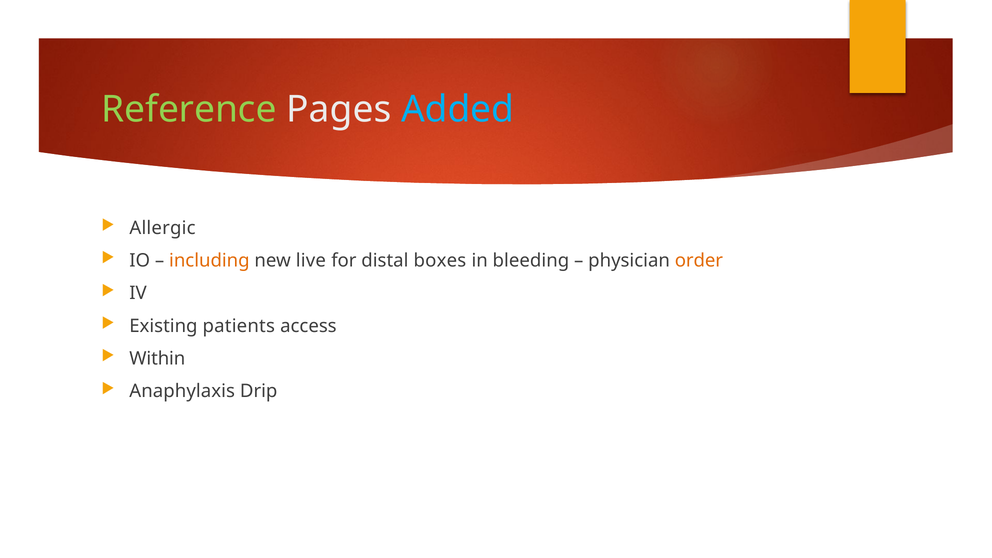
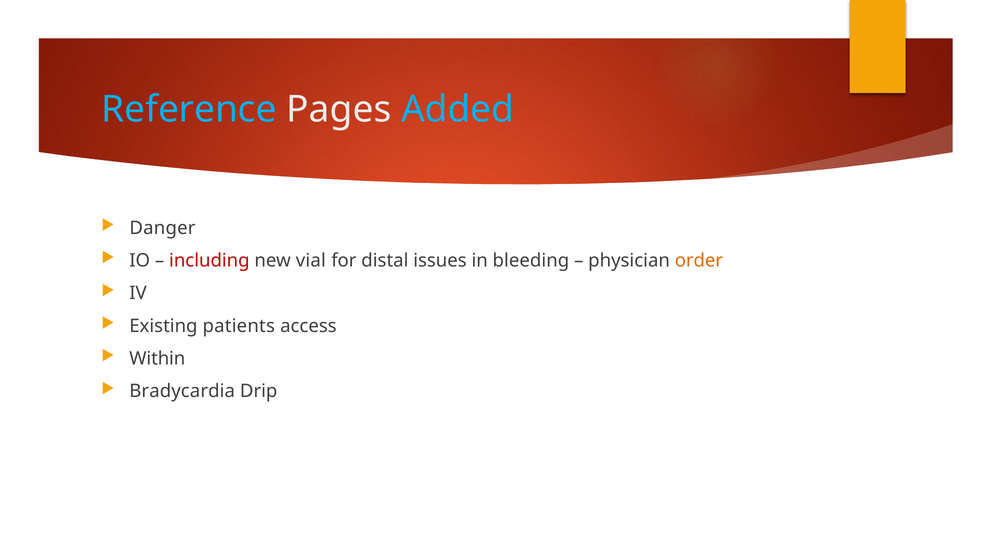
Reference colour: light green -> light blue
Allergic: Allergic -> Danger
including colour: orange -> red
live: live -> vial
boxes: boxes -> issues
Anaphylaxis: Anaphylaxis -> Bradycardia
